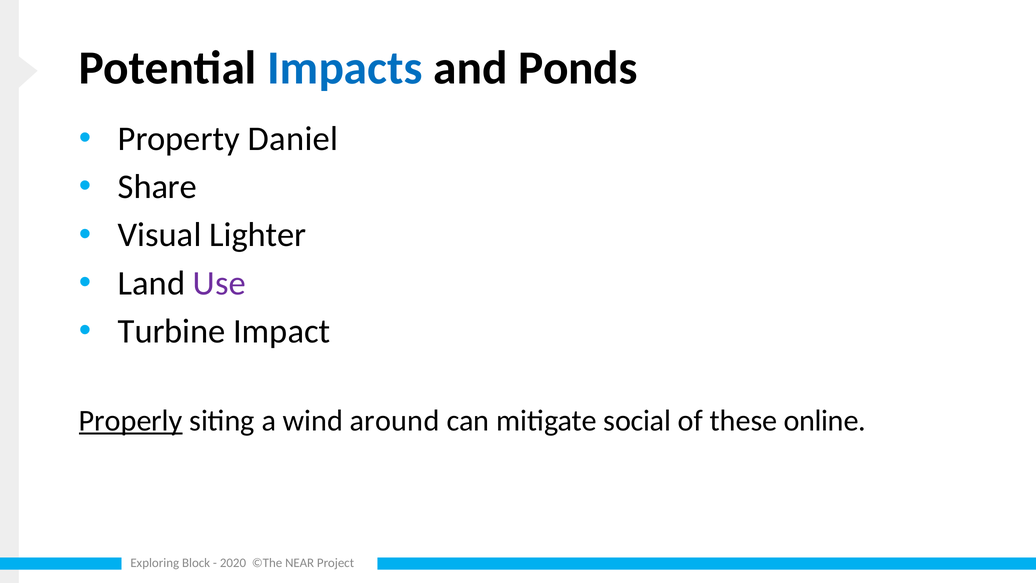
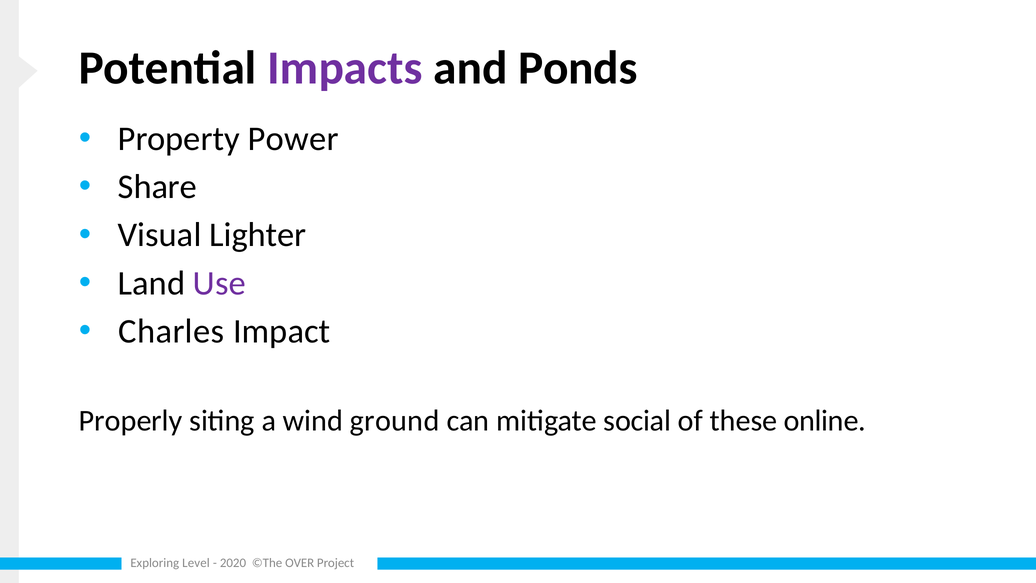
Impacts colour: blue -> purple
Daniel: Daniel -> Power
Turbine: Turbine -> Charles
Properly underline: present -> none
around: around -> ground
Block: Block -> Level
NEAR: NEAR -> OVER
